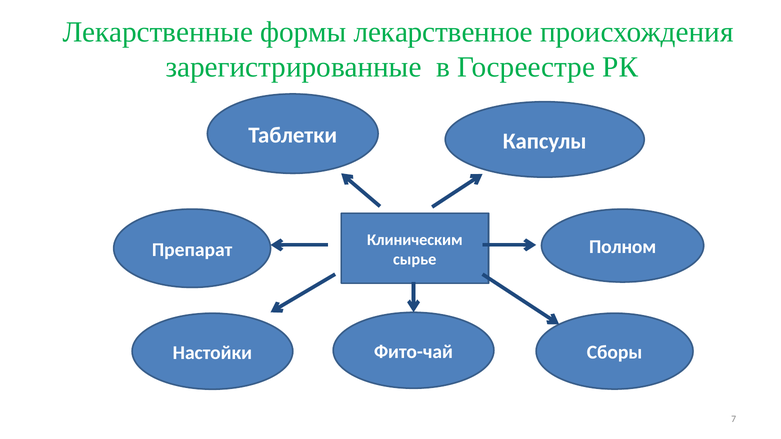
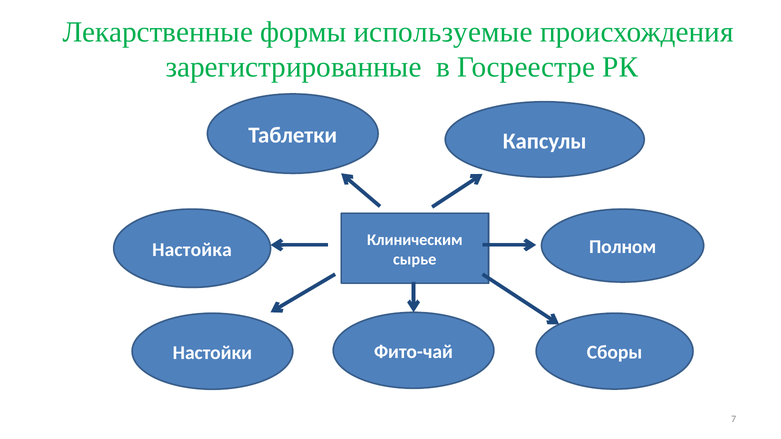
лекарственное: лекарственное -> используемые
Препарат: Препарат -> Настойка
